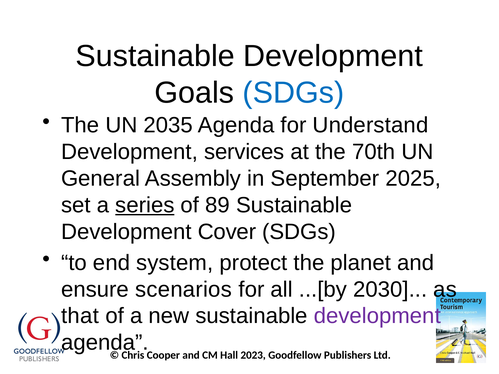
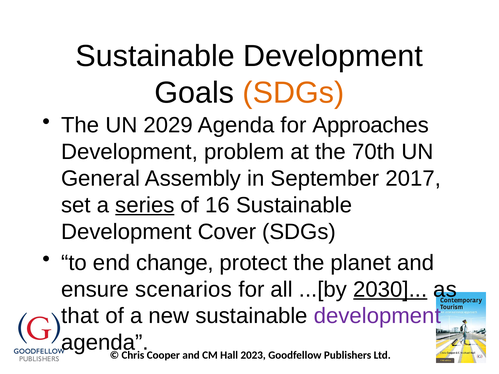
SDGs at (293, 93) colour: blue -> orange
2035: 2035 -> 2029
Understand: Understand -> Approaches
services: services -> problem
2025: 2025 -> 2017
89: 89 -> 16
system: system -> change
2030 underline: none -> present
